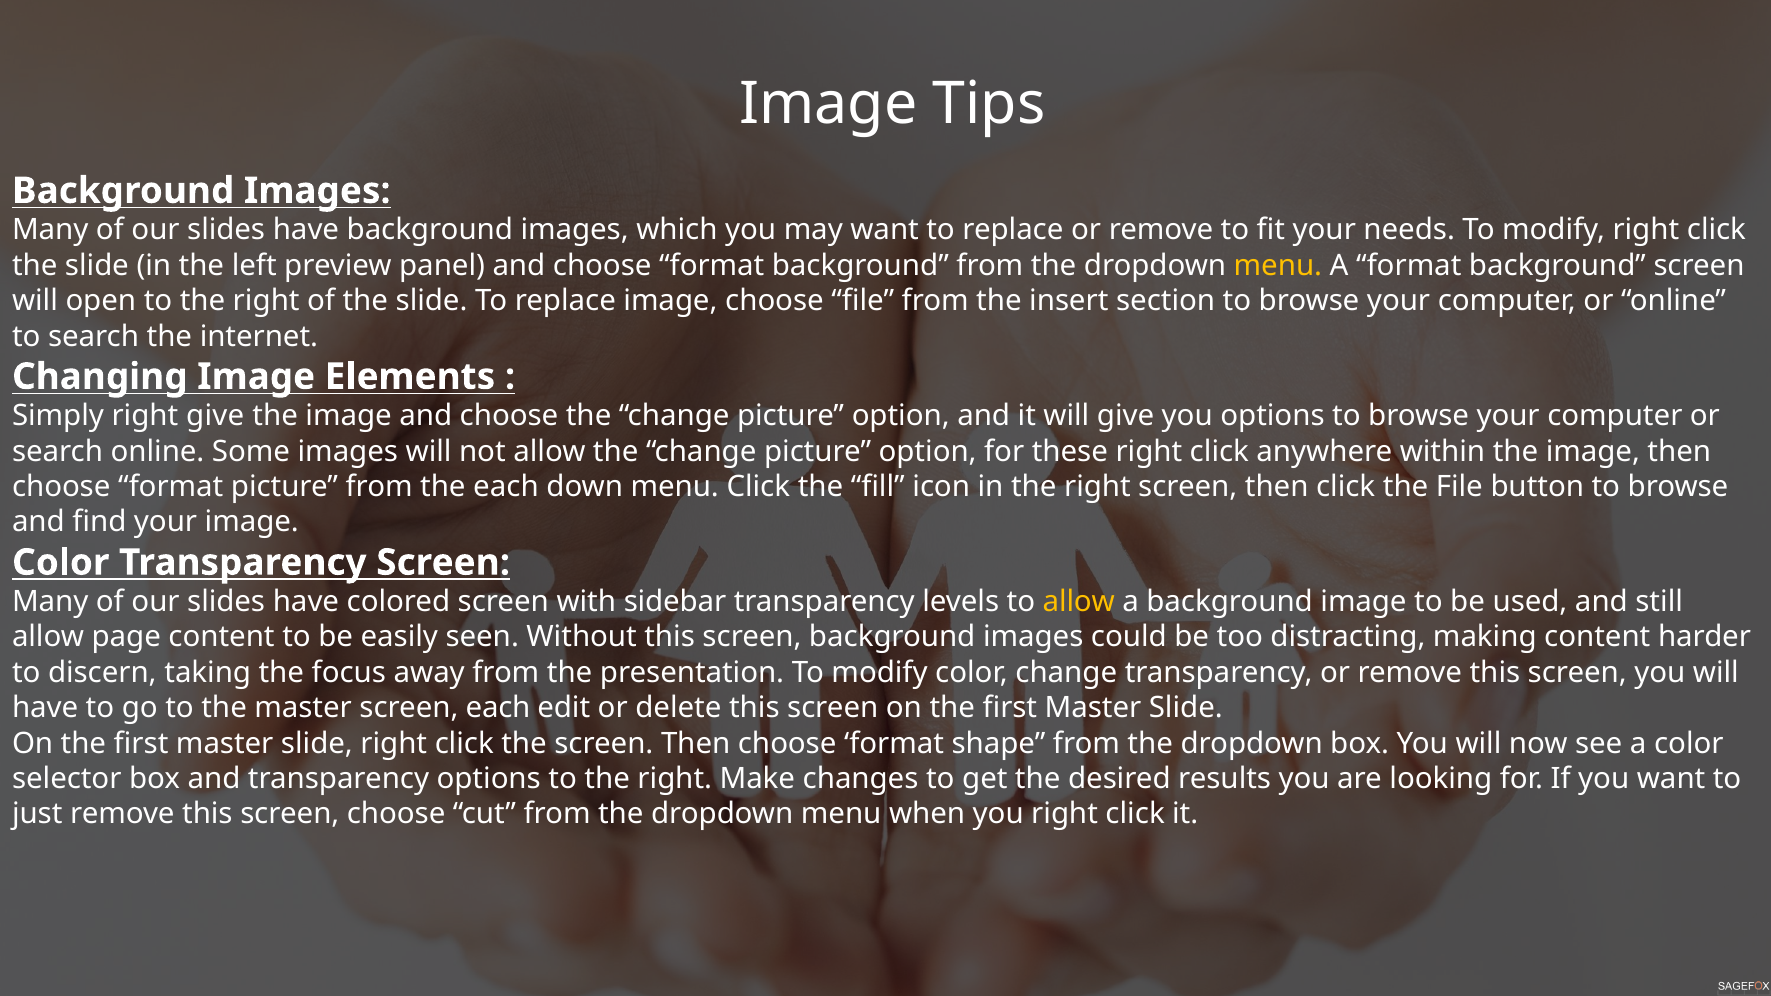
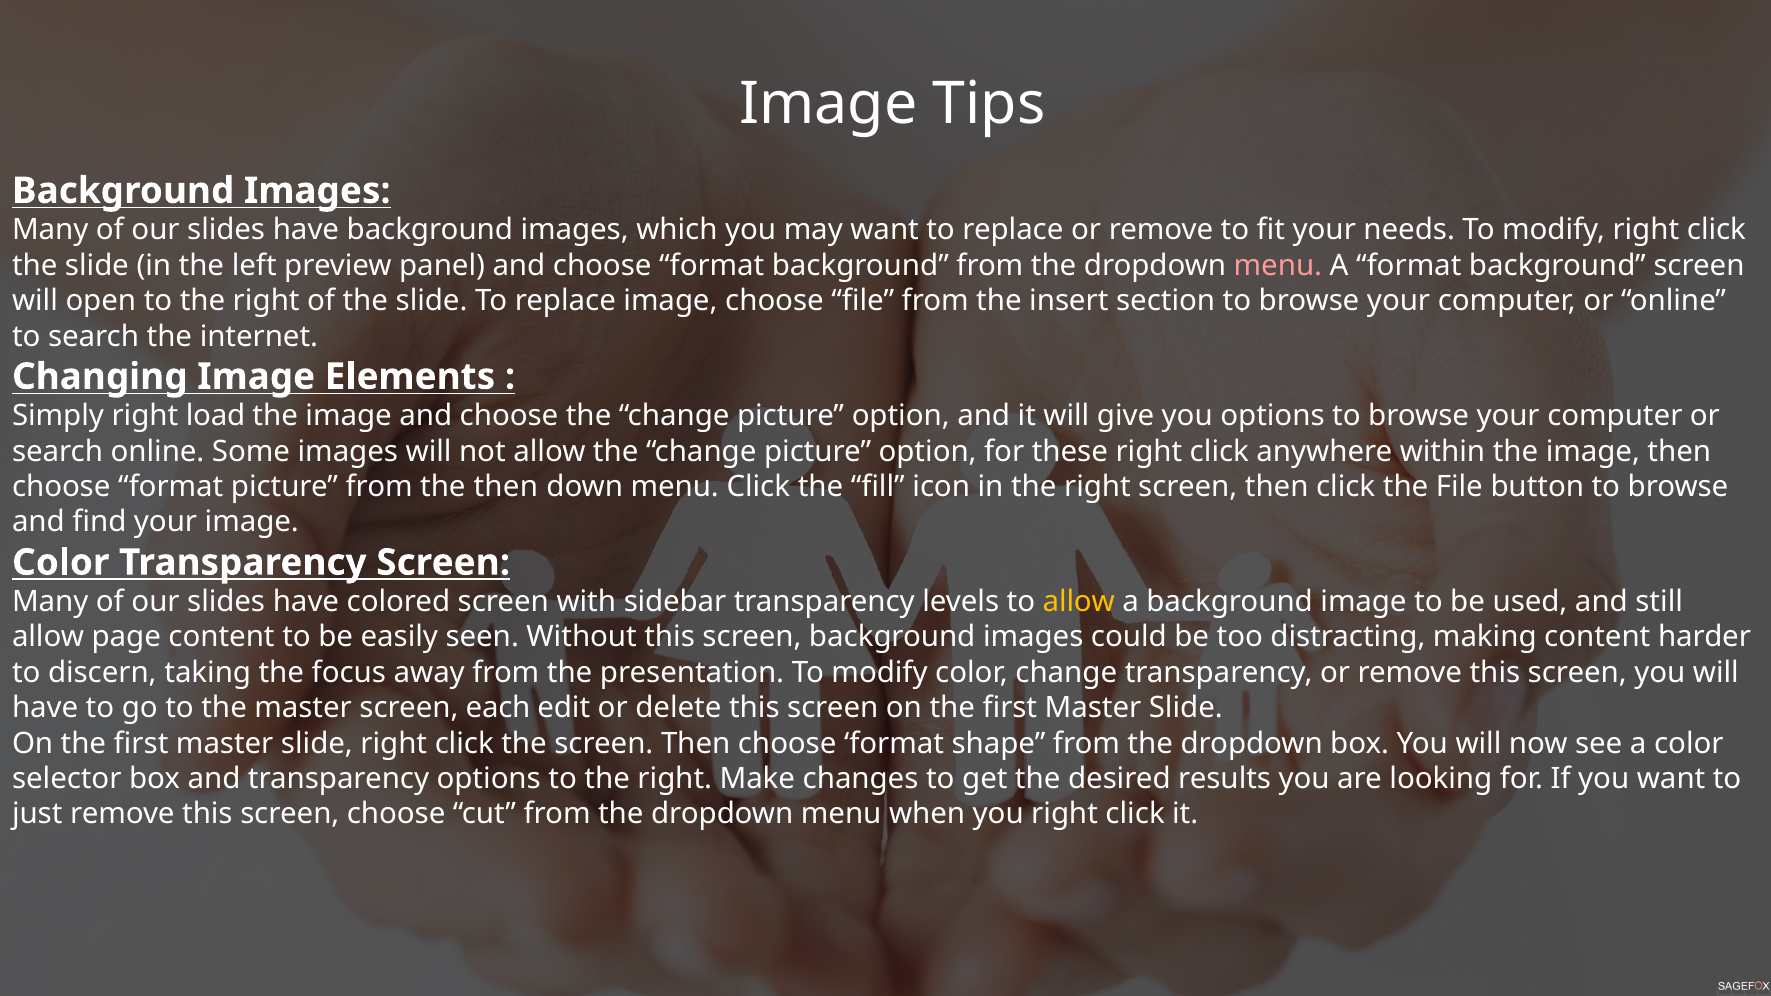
menu at (1278, 266) colour: yellow -> pink
right give: give -> load
the each: each -> then
